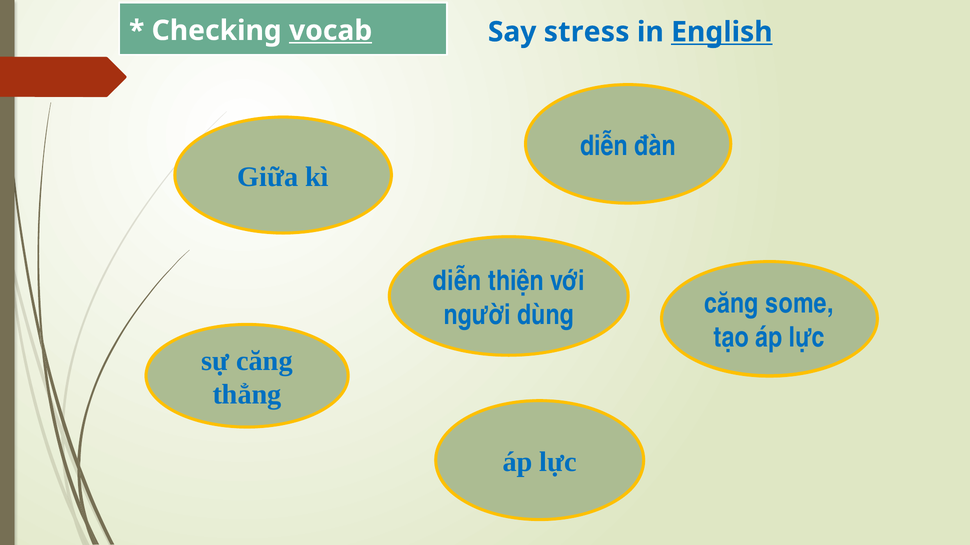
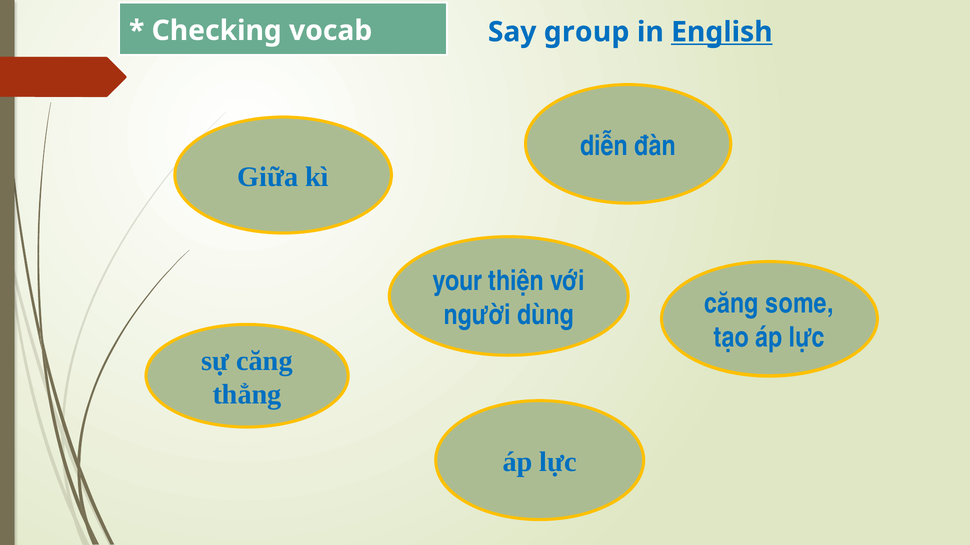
vocab underline: present -> none
Say stress: stress -> group
diễn at (457, 281): diễn -> your
